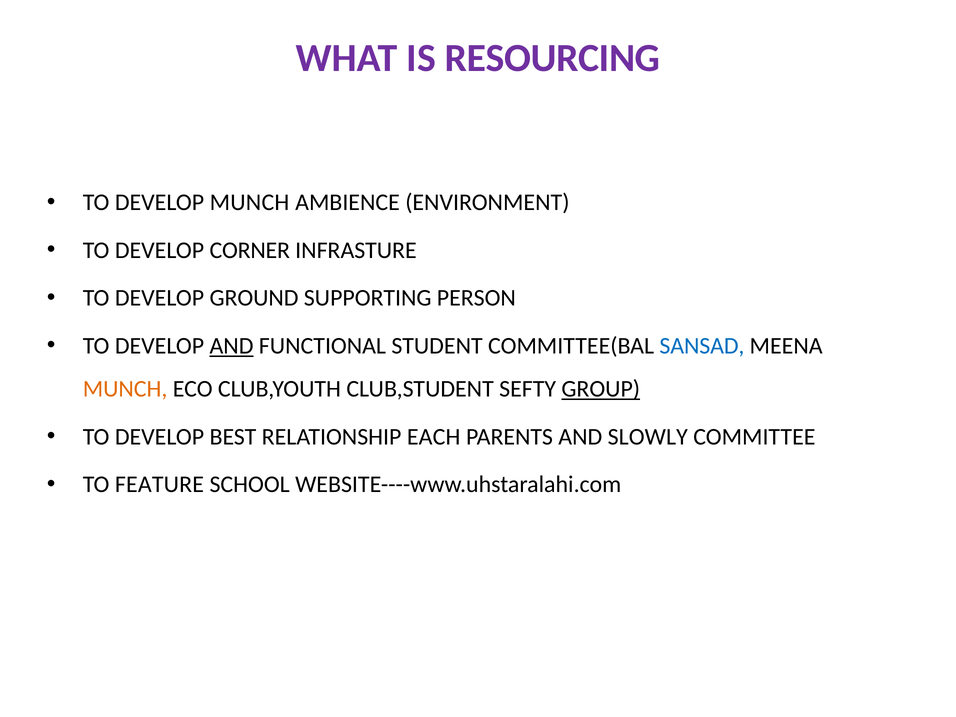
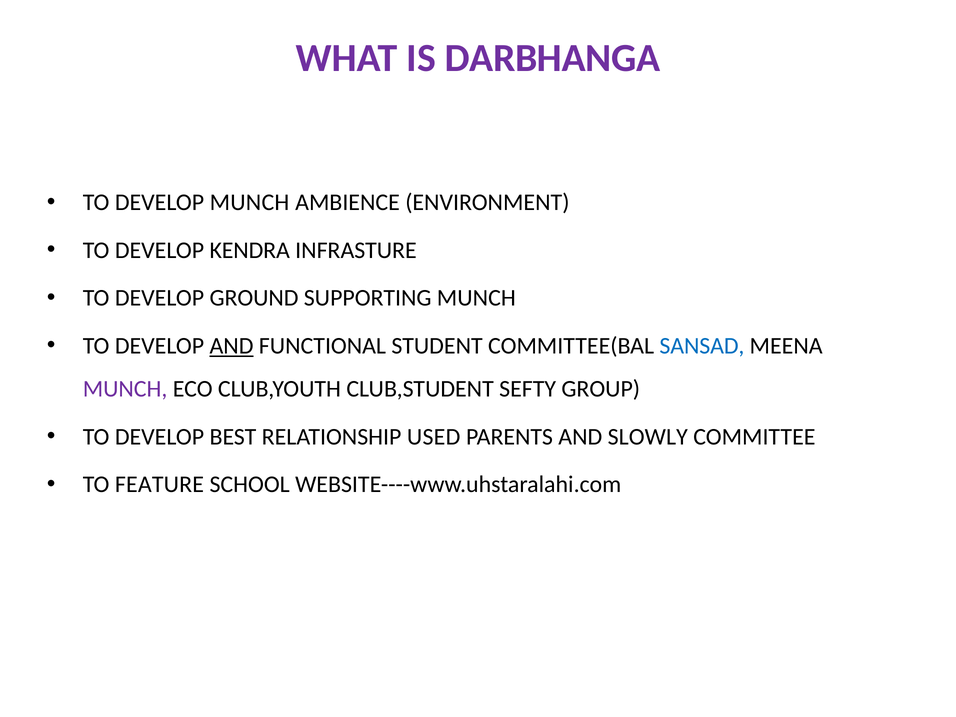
RESOURCING: RESOURCING -> DARBHANGA
CORNER: CORNER -> KENDRA
SUPPORTING PERSON: PERSON -> MUNCH
MUNCH at (125, 389) colour: orange -> purple
GROUP underline: present -> none
EACH: EACH -> USED
